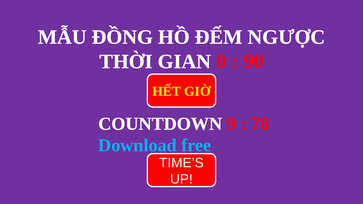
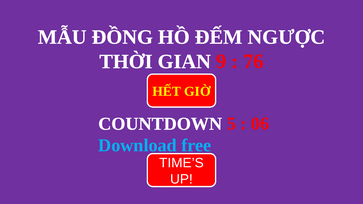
GIAN 0: 0 -> 9
90: 90 -> 76
9: 9 -> 5
78 at (260, 124): 78 -> 06
